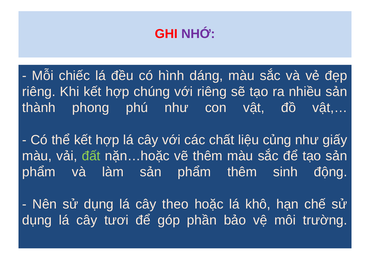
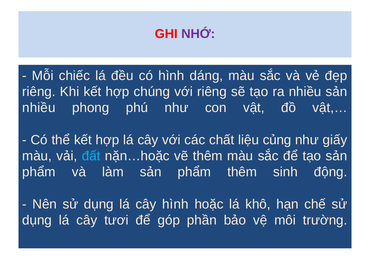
thành at (39, 108): thành -> nhiều
đất colour: light green -> light blue
cây theo: theo -> hình
